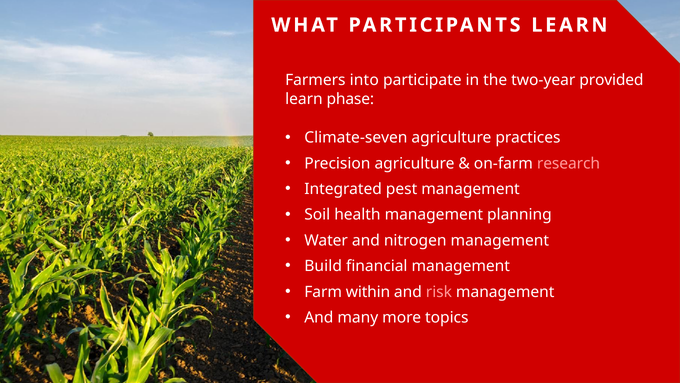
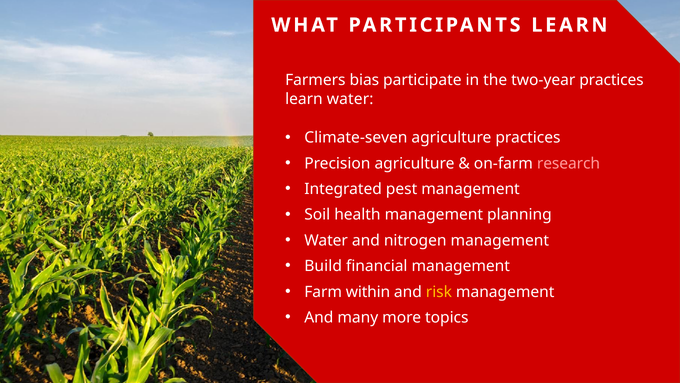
into: into -> bias
two-year provided: provided -> practices
learn phase: phase -> water
risk colour: pink -> yellow
